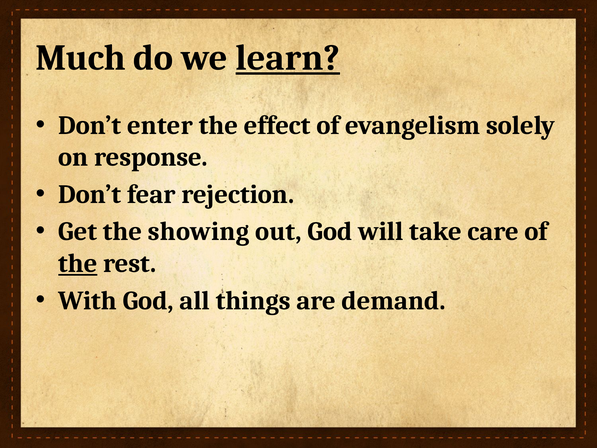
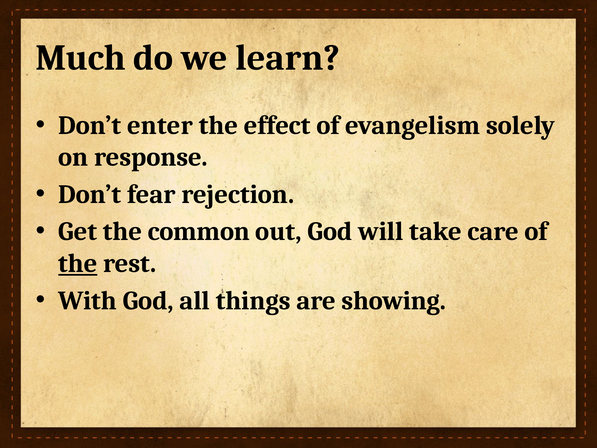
learn underline: present -> none
showing: showing -> common
demand: demand -> showing
